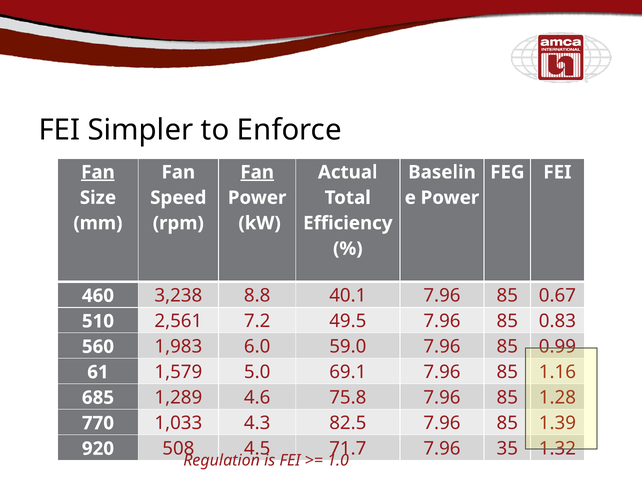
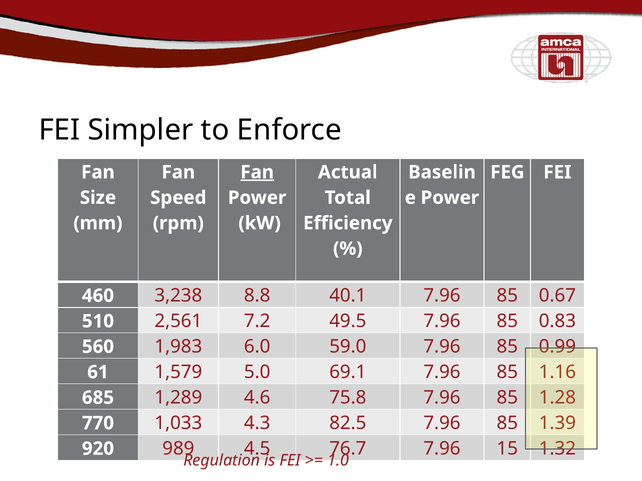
Fan at (98, 172) underline: present -> none
508: 508 -> 989
71.7: 71.7 -> 76.7
35: 35 -> 15
